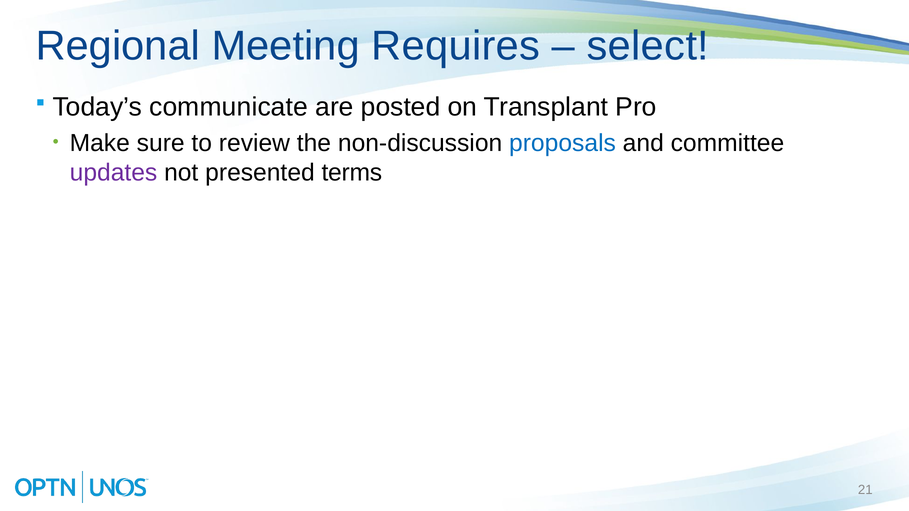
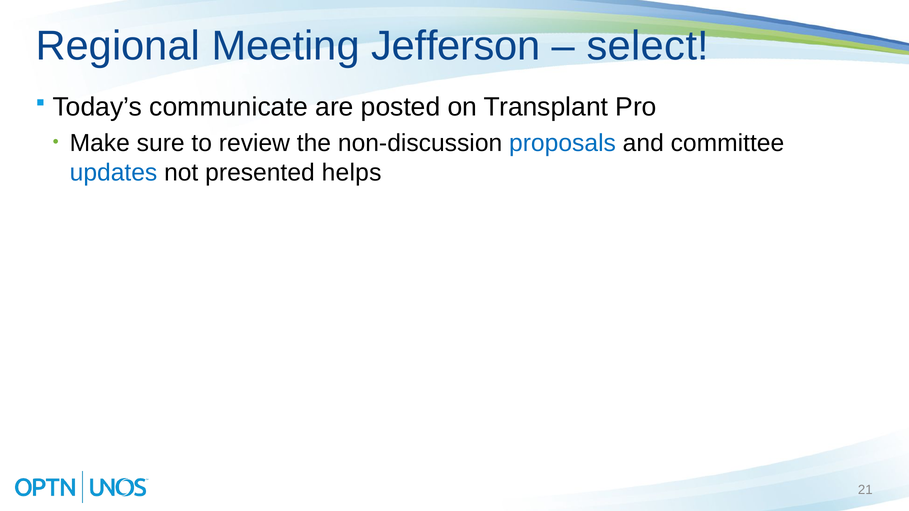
Requires: Requires -> Jefferson
updates colour: purple -> blue
terms: terms -> helps
